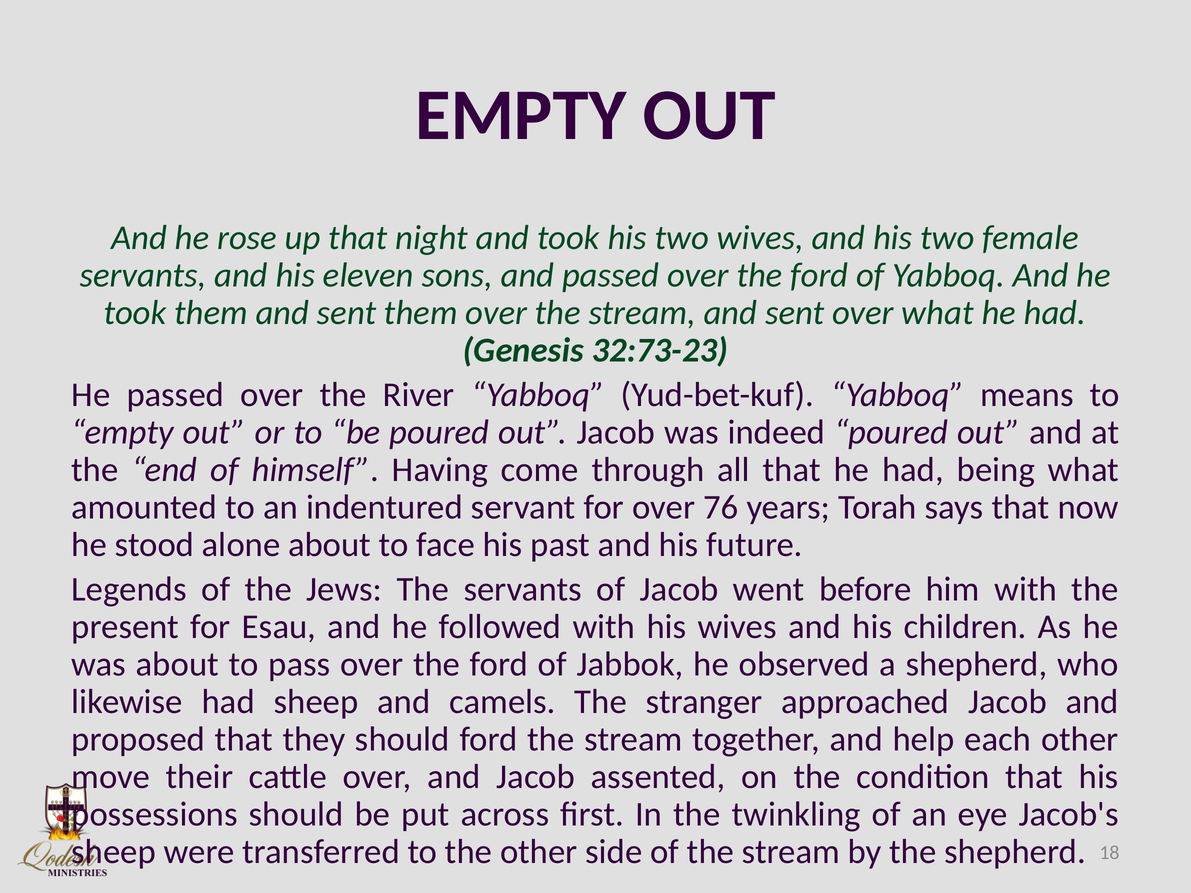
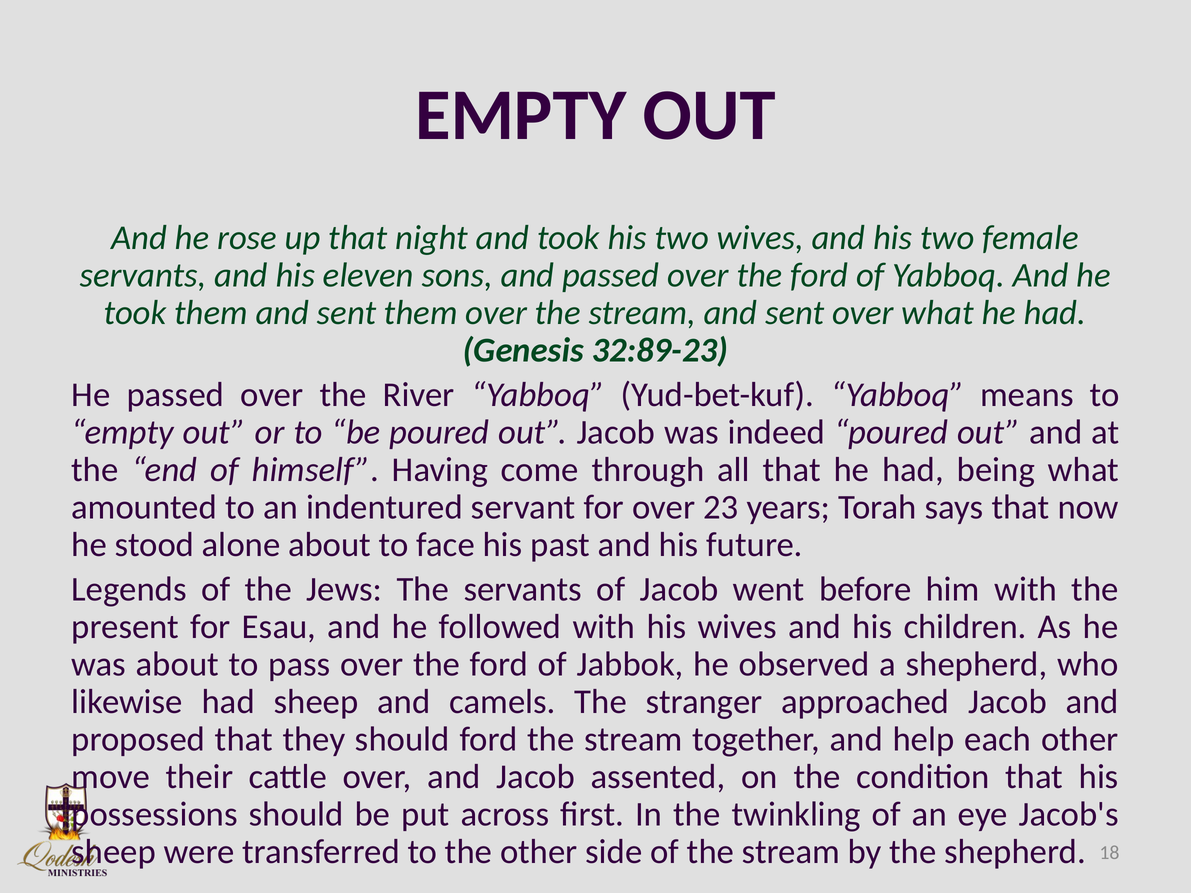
32:73-23: 32:73-23 -> 32:89-23
76: 76 -> 23
